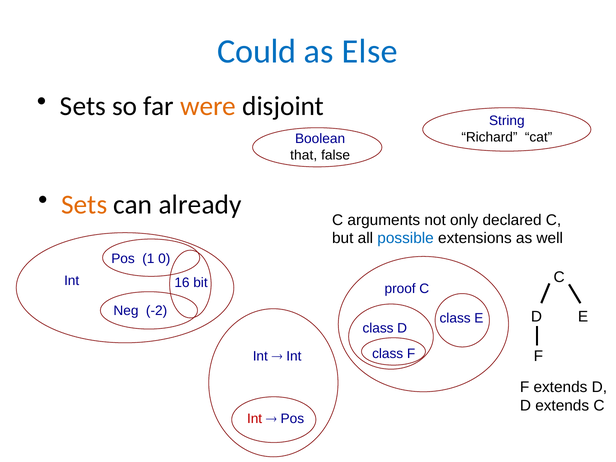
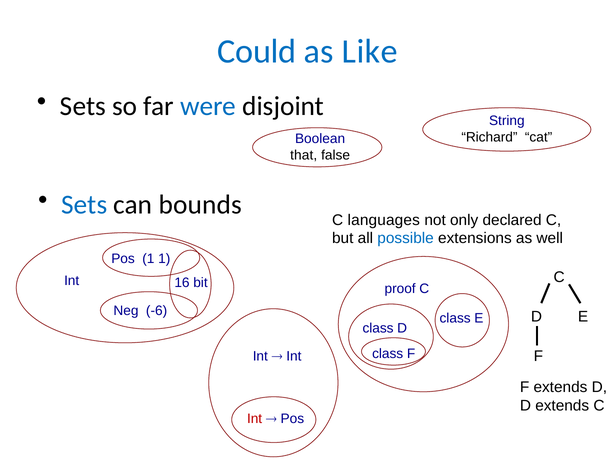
Else: Else -> Like
were colour: orange -> blue
Sets at (84, 205) colour: orange -> blue
already: already -> bounds
arguments: arguments -> languages
1 0: 0 -> 1
-2: -2 -> -6
